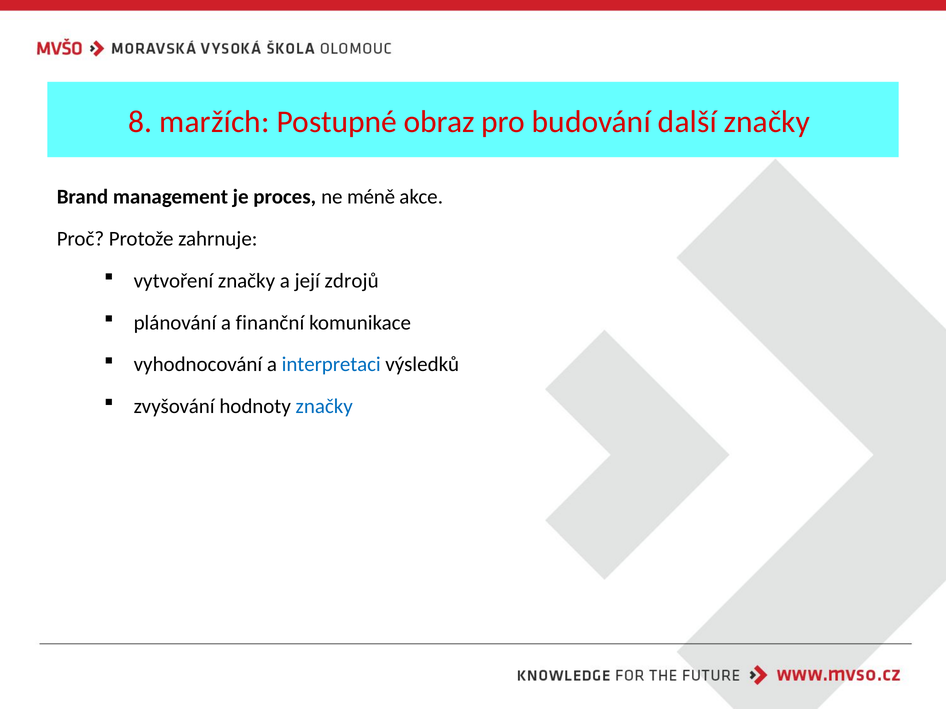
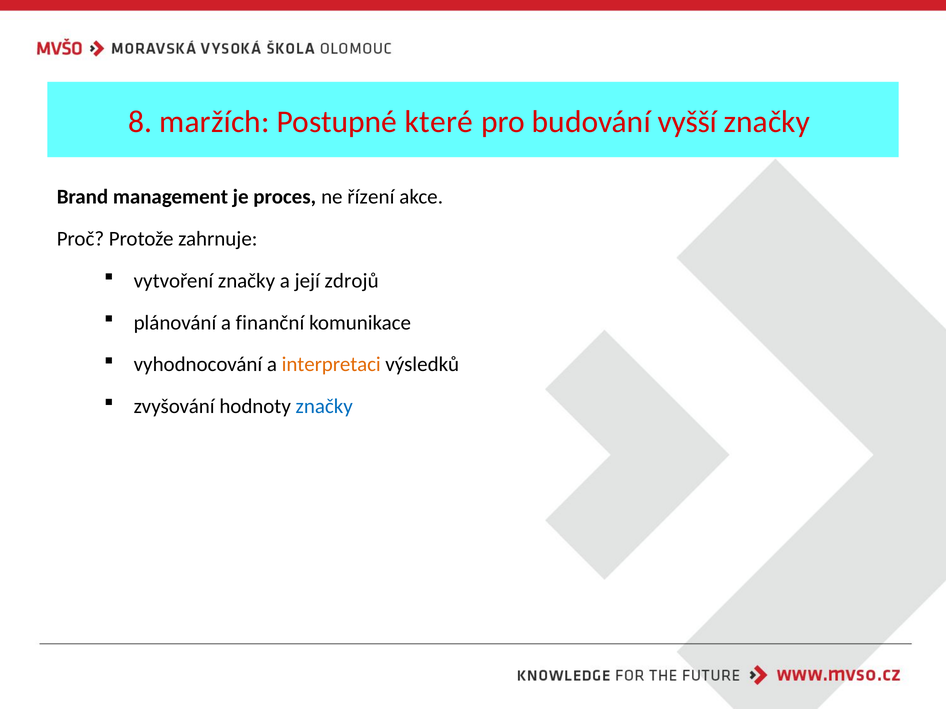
obraz: obraz -> které
další: další -> vyšší
méně: méně -> řízení
interpretaci colour: blue -> orange
